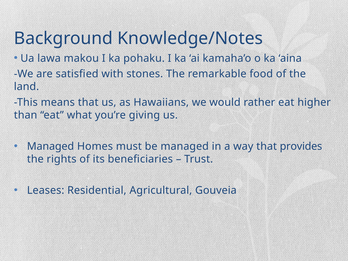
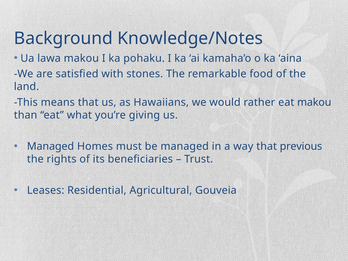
eat higher: higher -> makou
provides: provides -> previous
